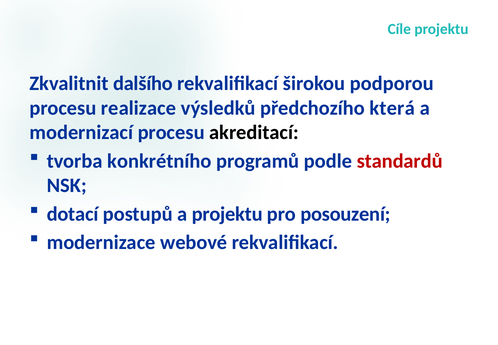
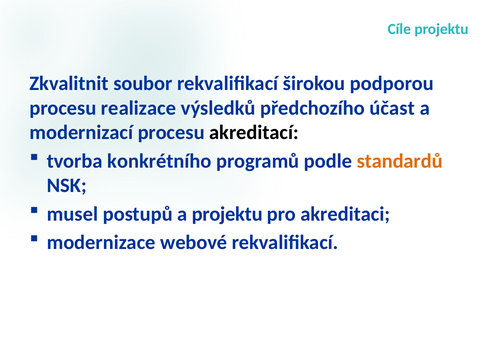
dalšího: dalšího -> soubor
která: která -> účast
standardů colour: red -> orange
dotací: dotací -> musel
posouzení: posouzení -> akreditaci
